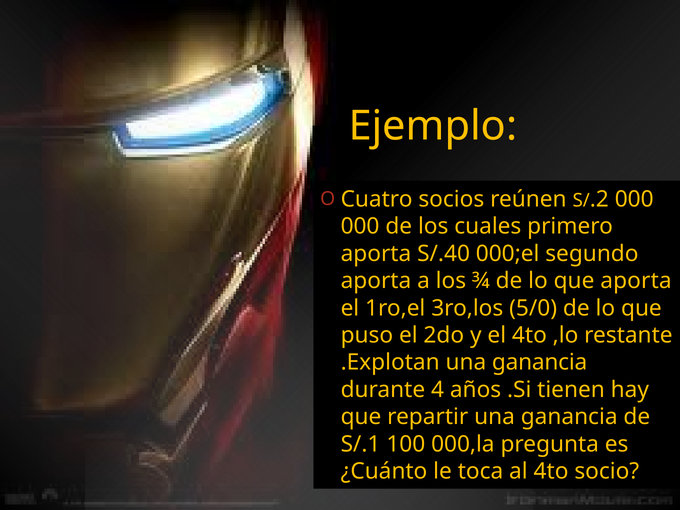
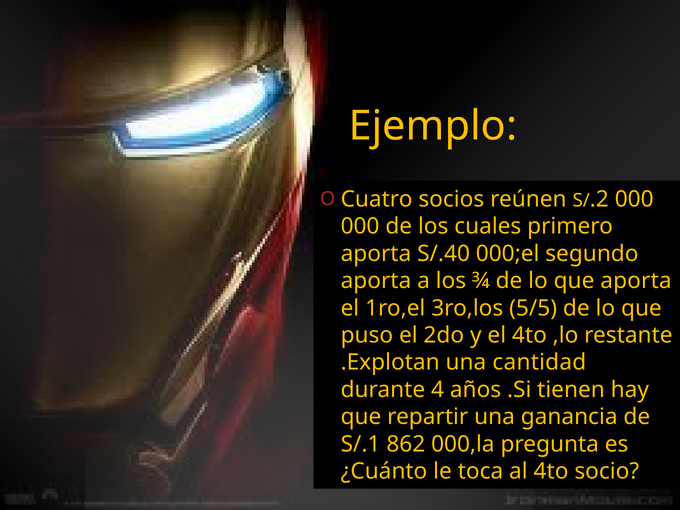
5/0: 5/0 -> 5/5
.Explotan una ganancia: ganancia -> cantidad
100: 100 -> 862
